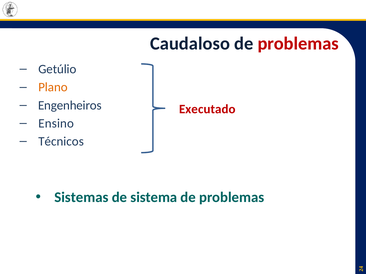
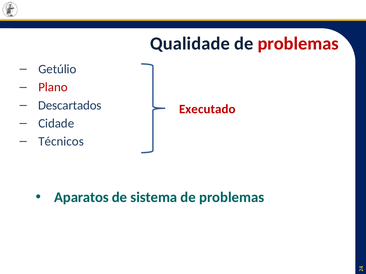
Caudaloso: Caudaloso -> Qualidade
Plano colour: orange -> red
Engenheiros: Engenheiros -> Descartados
Ensino: Ensino -> Cidade
Sistemas: Sistemas -> Aparatos
